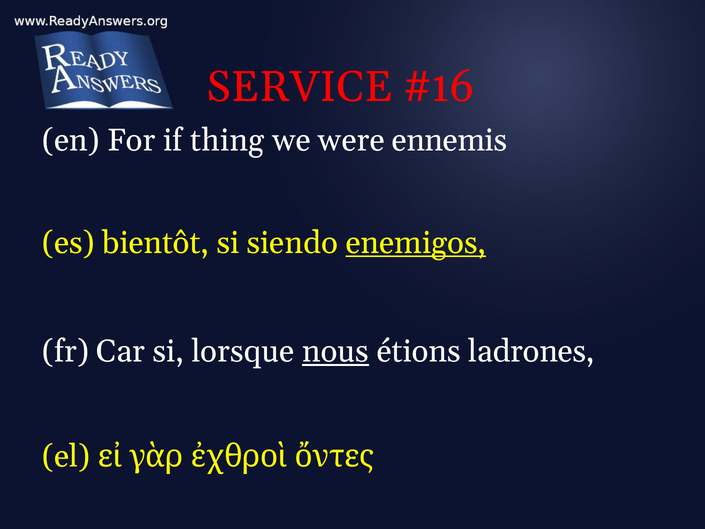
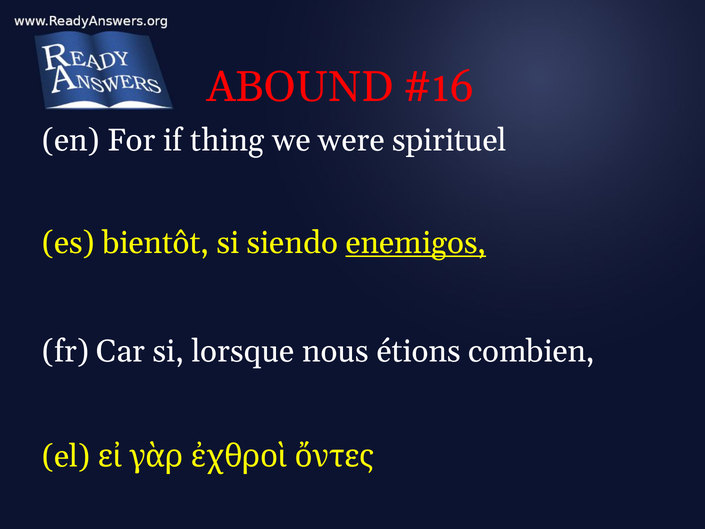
SERVICE: SERVICE -> ABOUND
ennemis: ennemis -> spirituel
nous underline: present -> none
ladrones: ladrones -> combien
